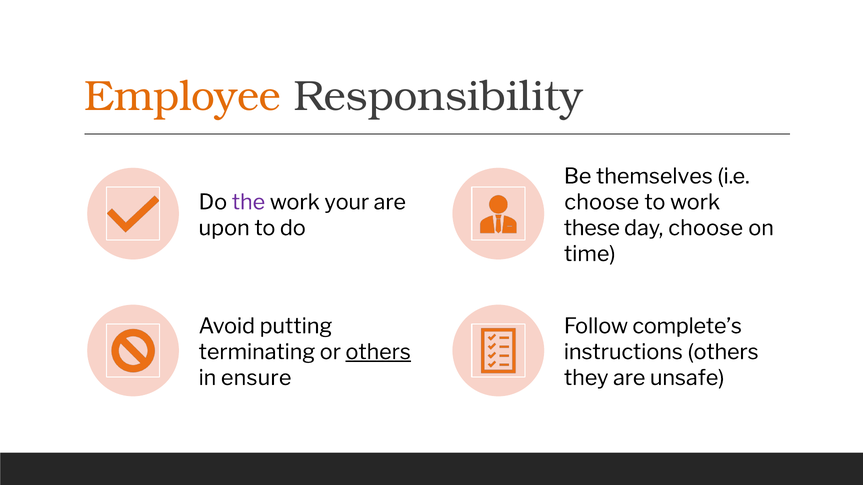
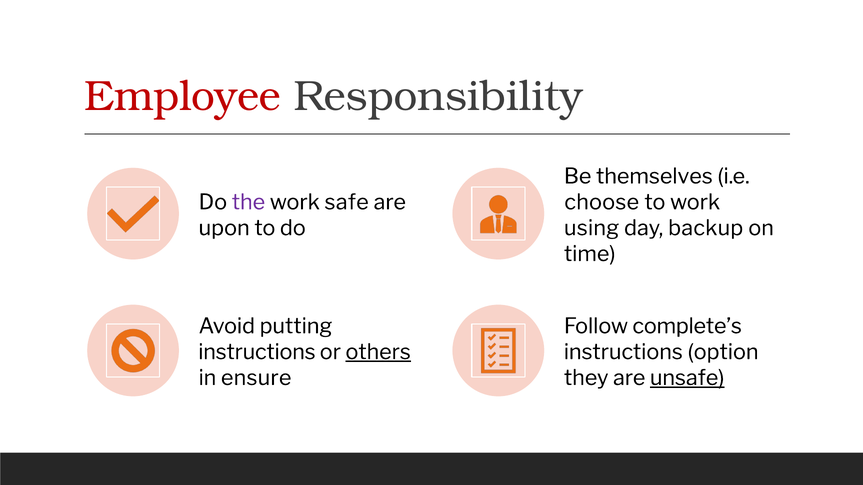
Employee colour: orange -> red
your: your -> safe
these: these -> using
day choose: choose -> backup
terminating at (257, 352): terminating -> instructions
instructions others: others -> option
unsafe underline: none -> present
